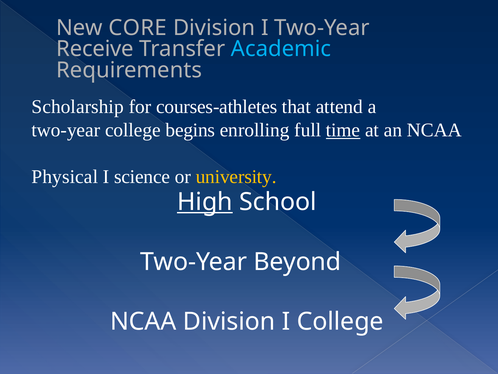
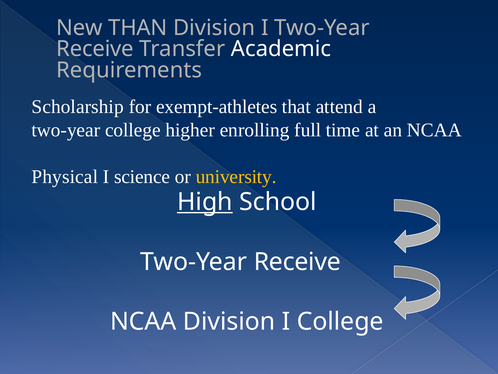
CORE: CORE -> THAN
Academic colour: light blue -> white
courses-athletes: courses-athletes -> exempt-athletes
begins: begins -> higher
time underline: present -> none
Beyond at (297, 261): Beyond -> Receive
